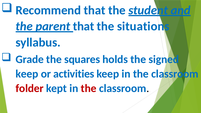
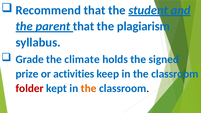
situations: situations -> plagiarism
squares: squares -> climate
keep at (27, 74): keep -> prize
the at (89, 88) colour: red -> orange
